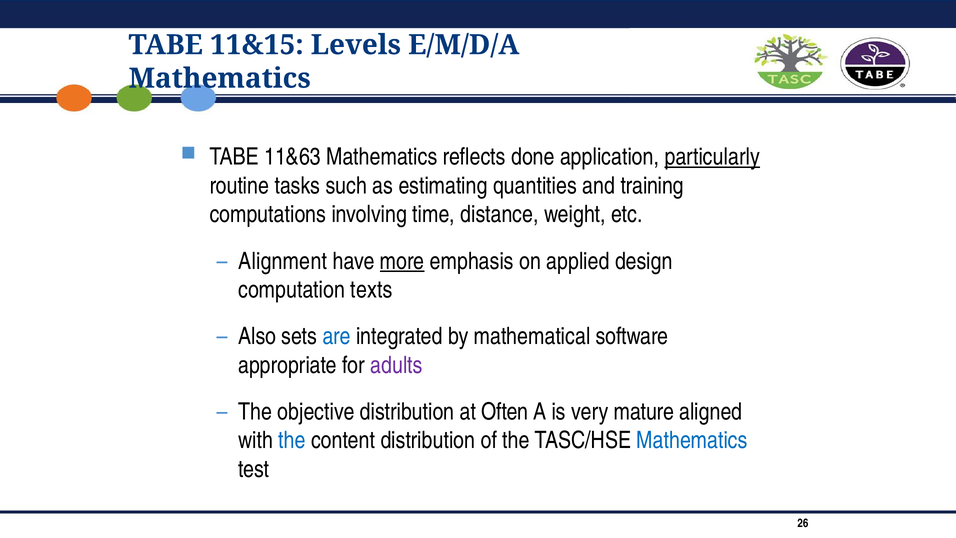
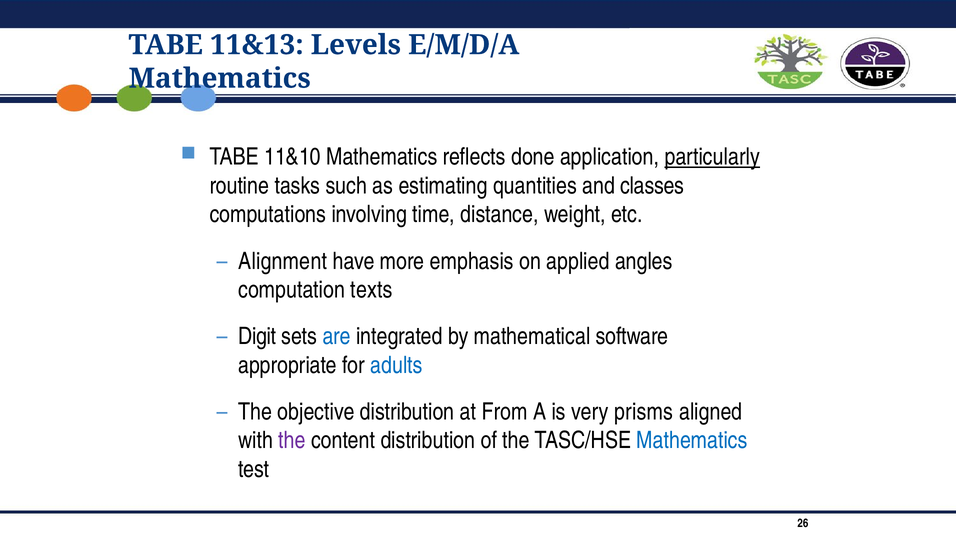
11&15: 11&15 -> 11&13
11&63: 11&63 -> 11&10
training: training -> classes
more underline: present -> none
design: design -> angles
Also: Also -> Digit
adults colour: purple -> blue
Often: Often -> From
mature: mature -> prisms
the at (292, 440) colour: blue -> purple
